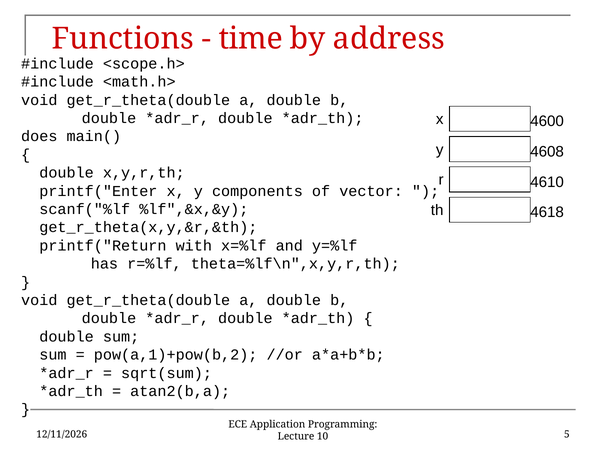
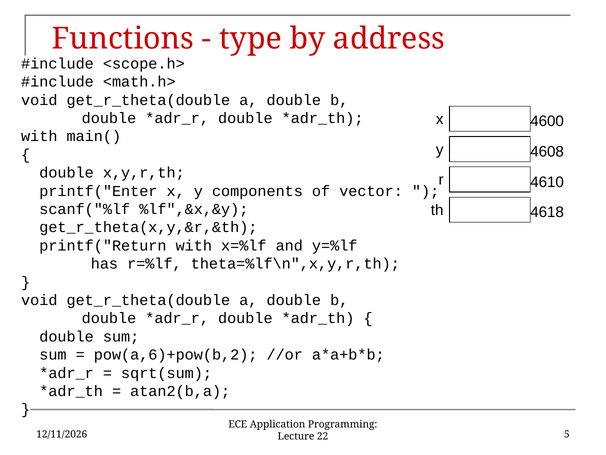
time: time -> type
does at (39, 136): does -> with
pow(a,1)+pow(b,2: pow(a,1)+pow(b,2 -> pow(a,6)+pow(b,2
10: 10 -> 22
